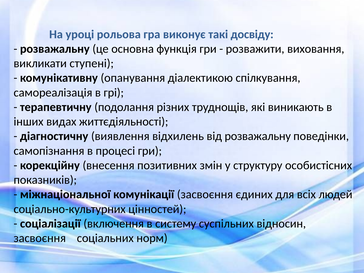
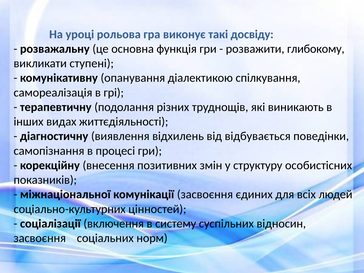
виховання: виховання -> глибокому
від розважальну: розважальну -> відбувається
